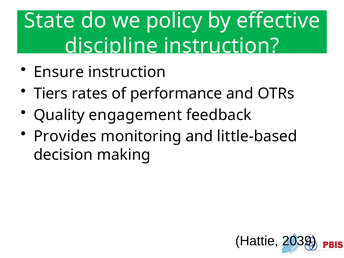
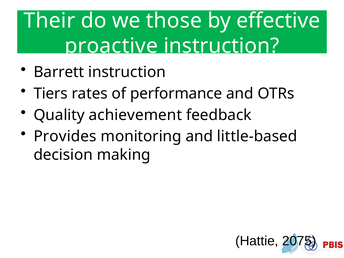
State: State -> Their
policy: policy -> those
discipline: discipline -> proactive
Ensure: Ensure -> Barrett
engagement: engagement -> achievement
2039: 2039 -> 2075
